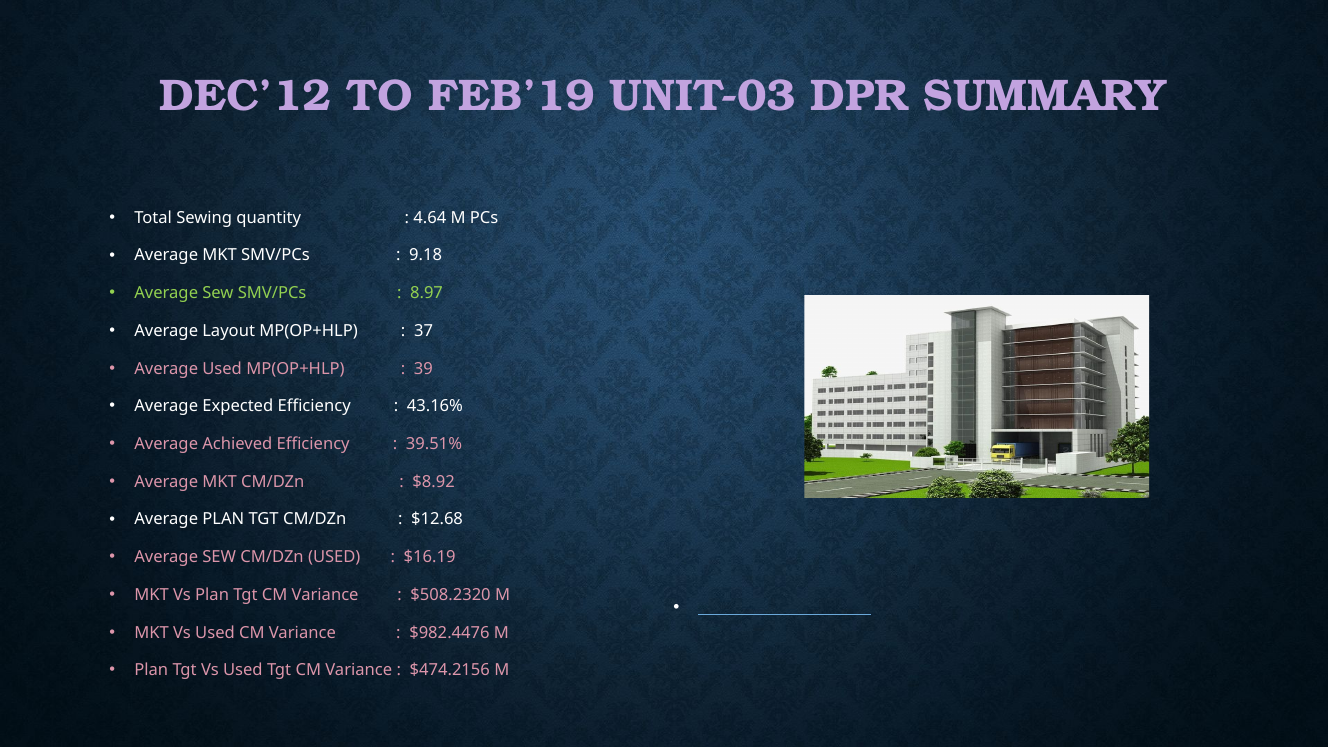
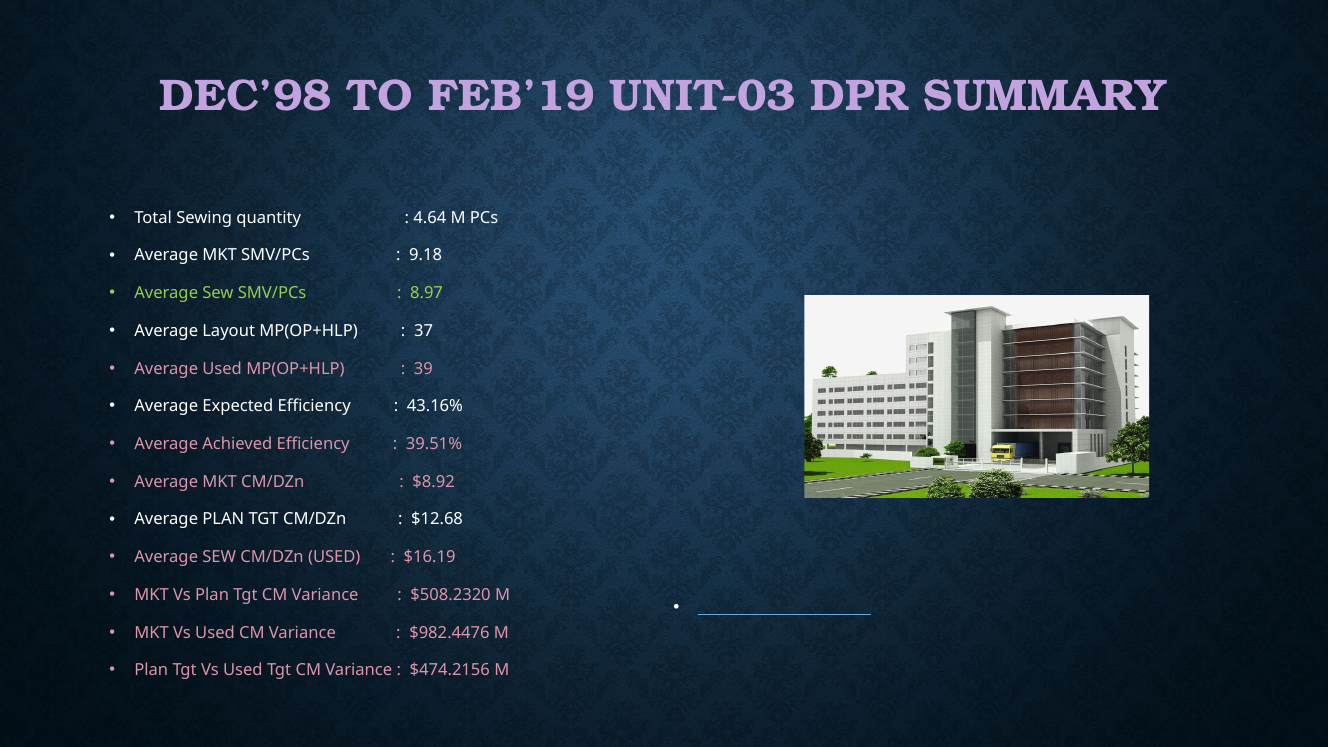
DEC’12: DEC’12 -> DEC’98
